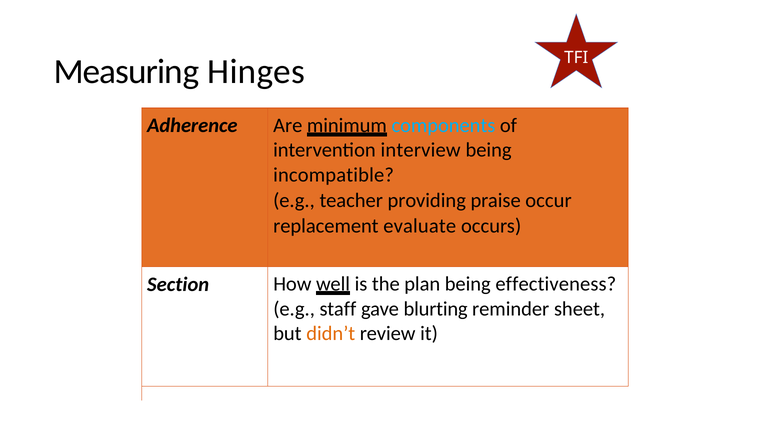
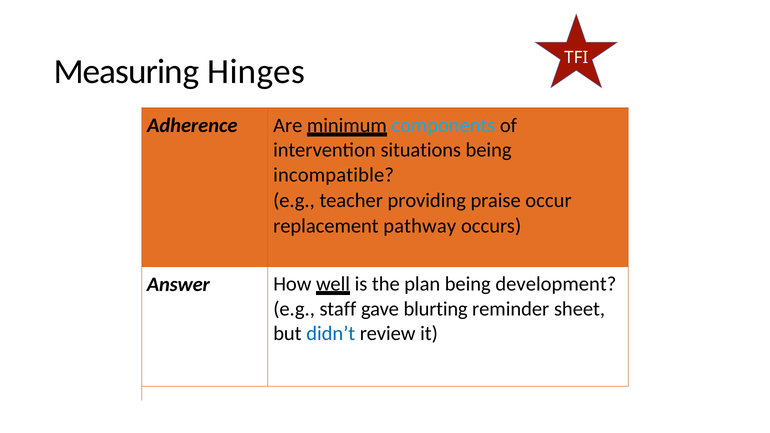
interview: interview -> situations
evaluate: evaluate -> pathway
Section: Section -> Answer
effectiveness: effectiveness -> development
didn’t colour: orange -> blue
